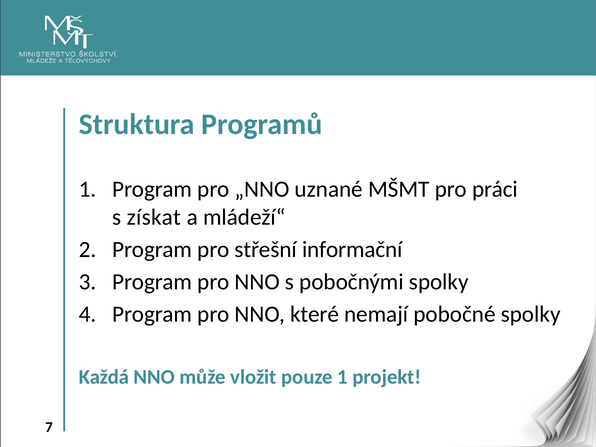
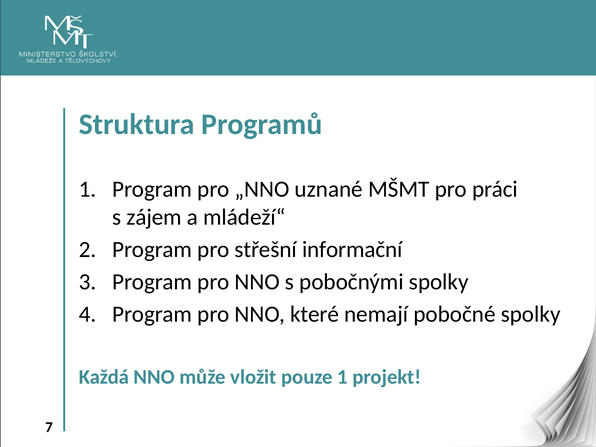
získat: získat -> zájem
